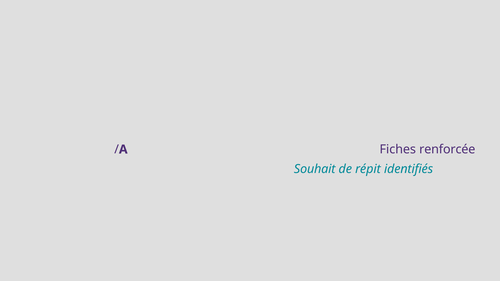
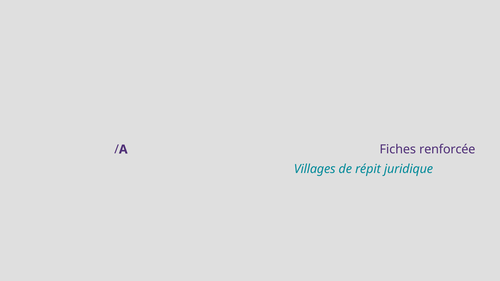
Souhait: Souhait -> Villages
identifiés: identifiés -> juridique
